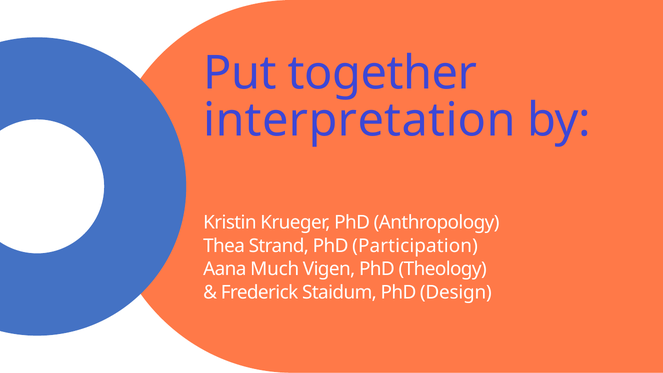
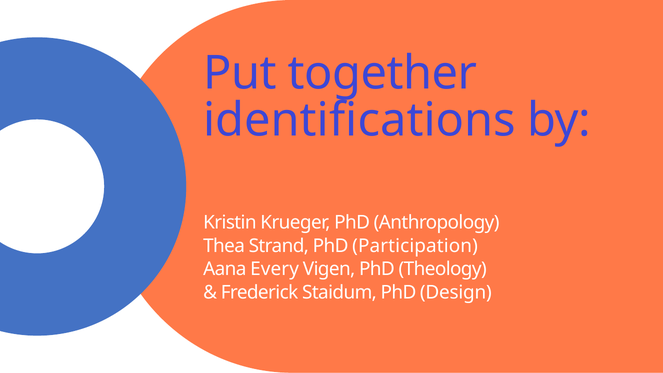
interpretation: interpretation -> identifications
Much: Much -> Every
